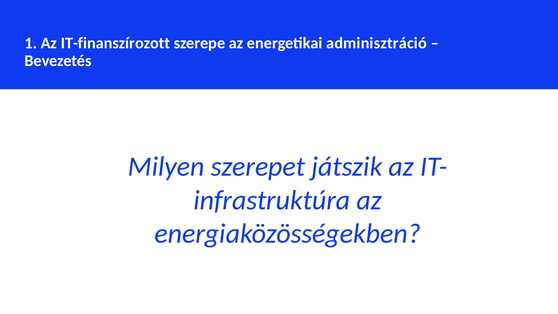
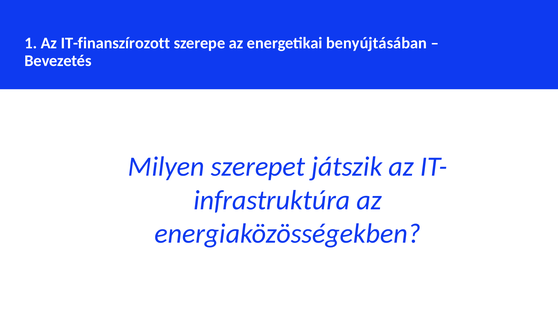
adminisztráció: adminisztráció -> benyújtásában
